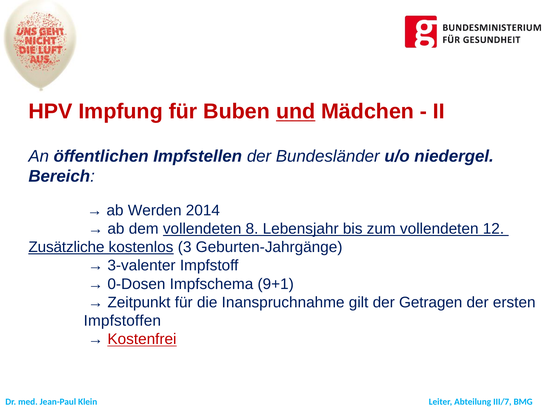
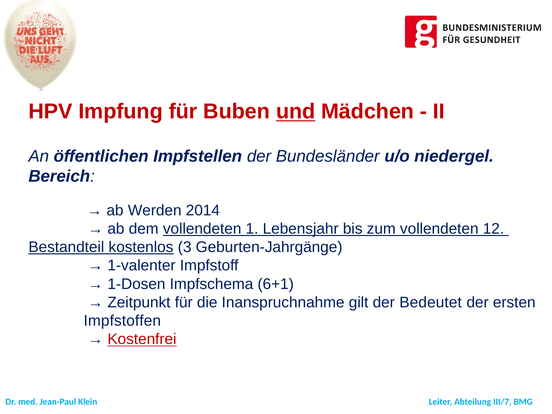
8: 8 -> 1
Zusätzliche: Zusätzliche -> Bestandteil
3-valenter: 3-valenter -> 1-valenter
0-Dosen: 0-Dosen -> 1-Dosen
9+1: 9+1 -> 6+1
Getragen: Getragen -> Bedeutet
